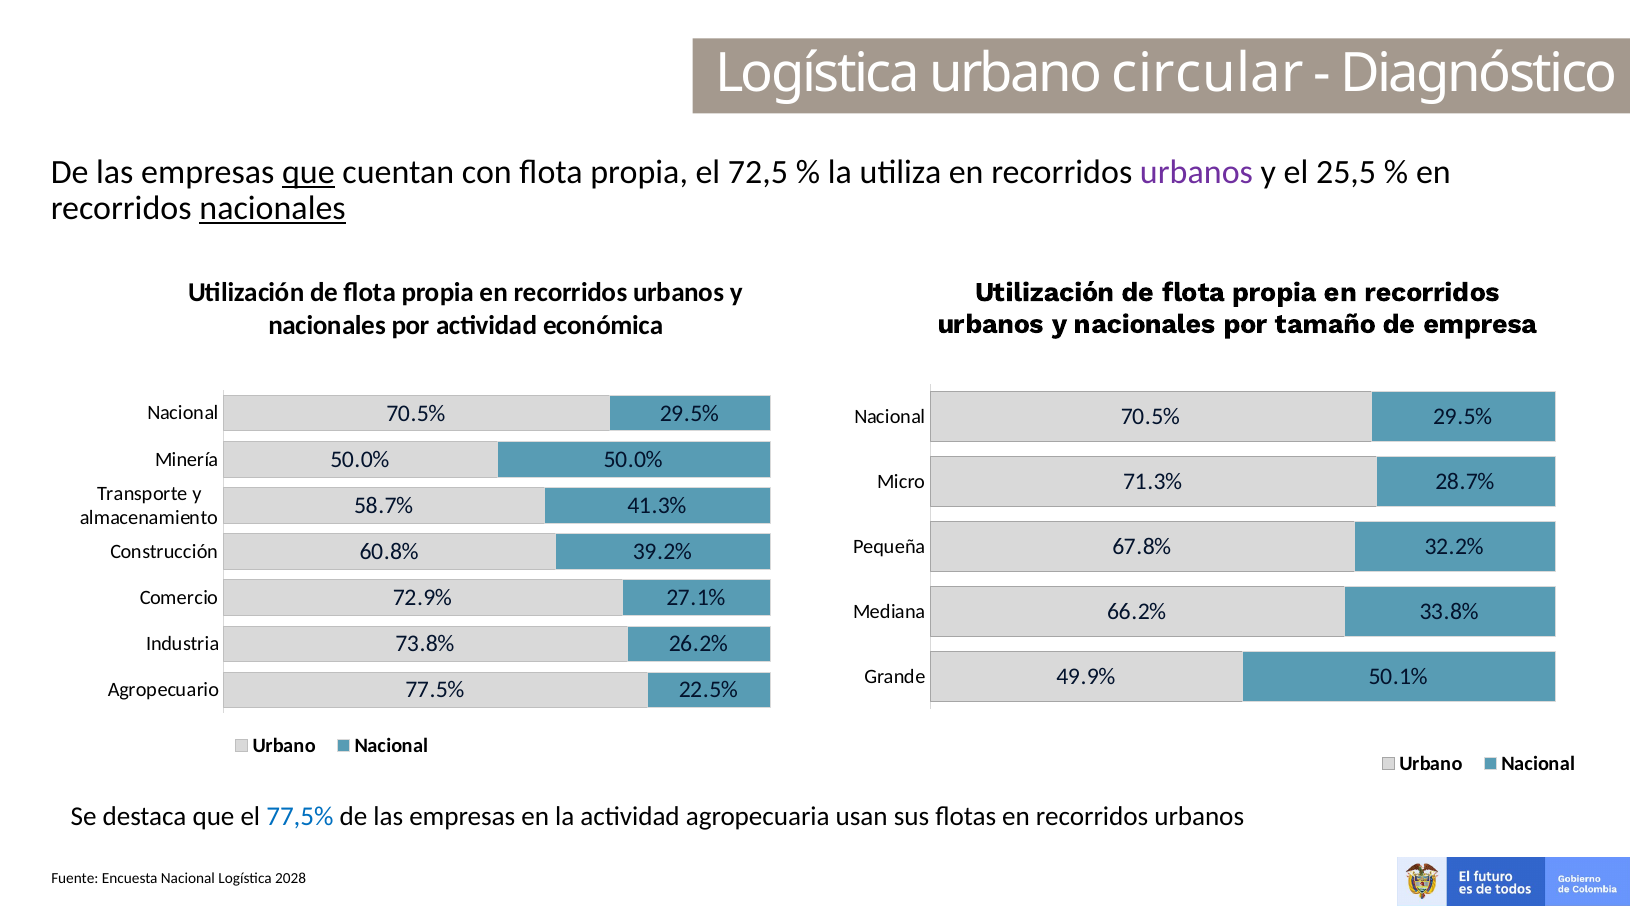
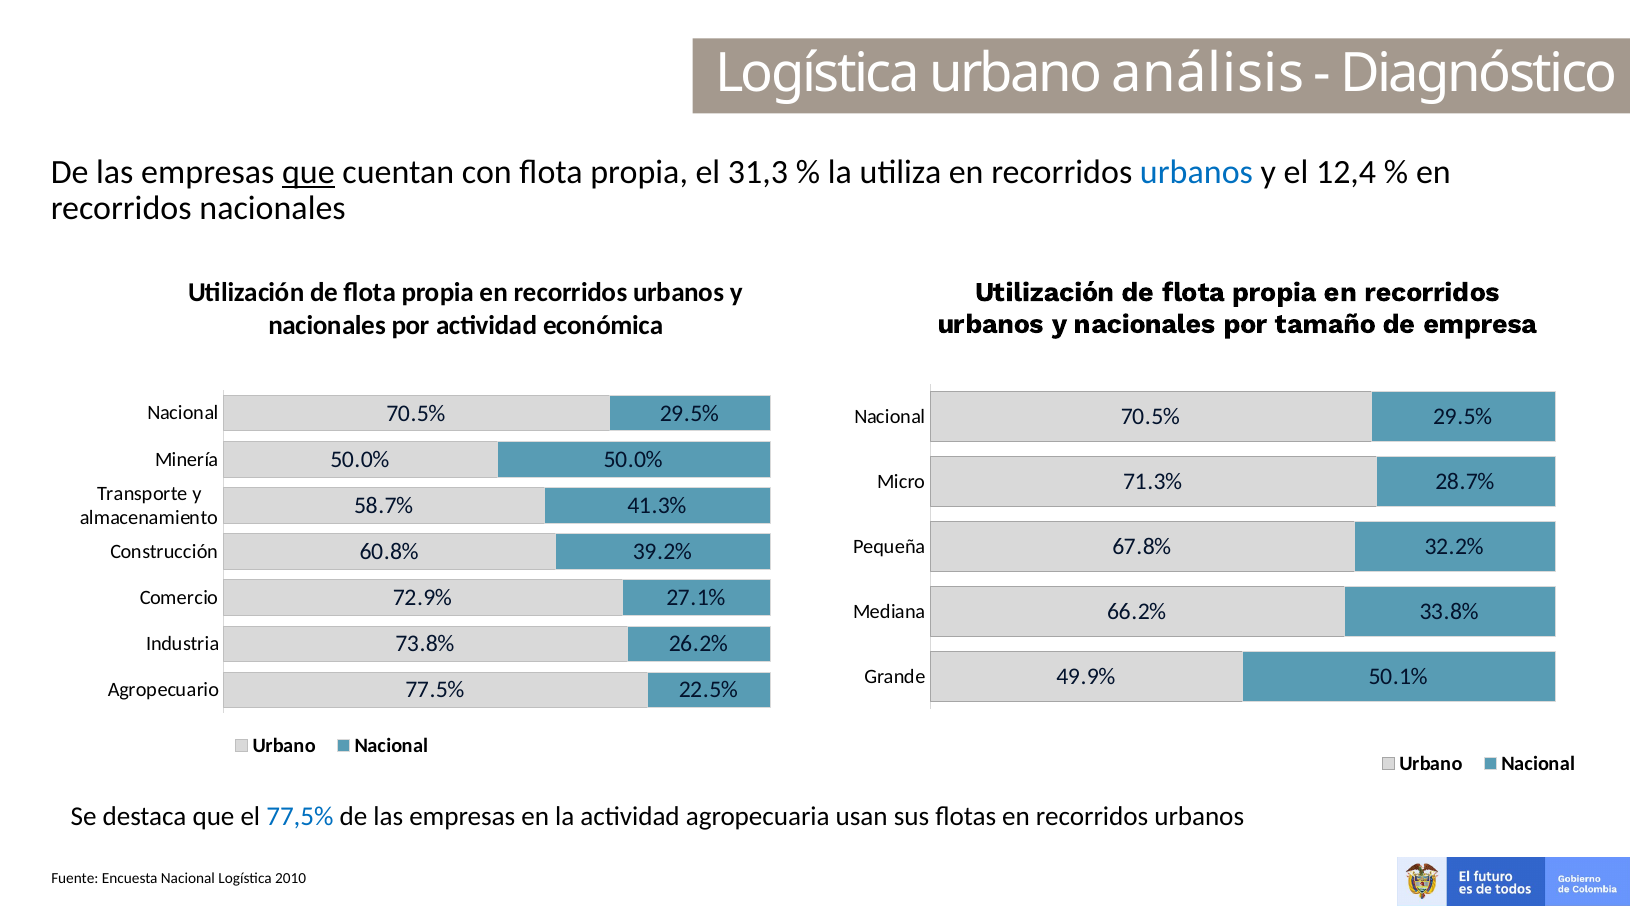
circular: circular -> análisis
72,5: 72,5 -> 31,3
urbanos at (1196, 172) colour: purple -> blue
25,5: 25,5 -> 12,4
nacionales at (273, 209) underline: present -> none
2028: 2028 -> 2010
